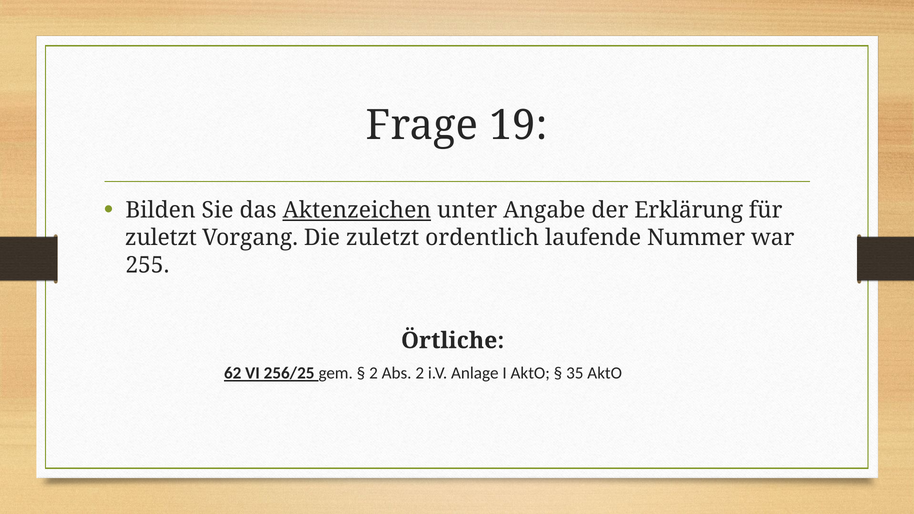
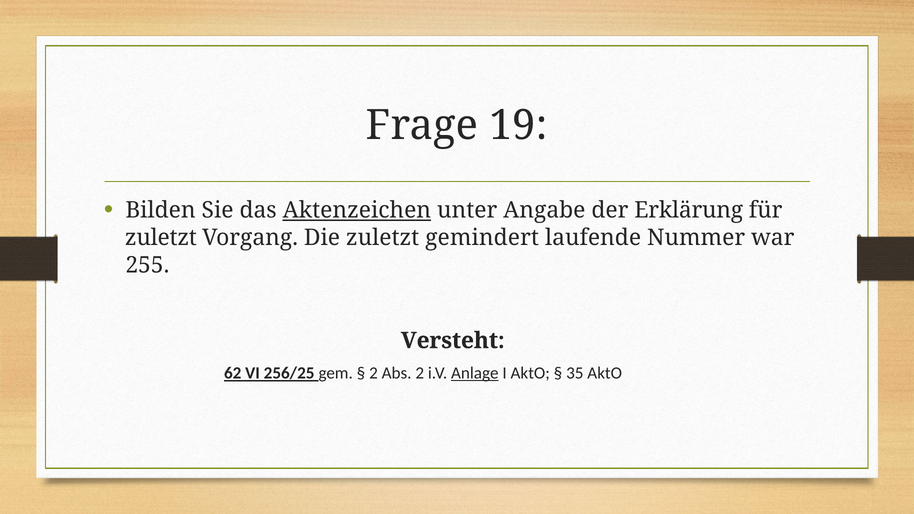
ordentlich: ordentlich -> gemindert
Örtliche: Örtliche -> Versteht
Anlage underline: none -> present
